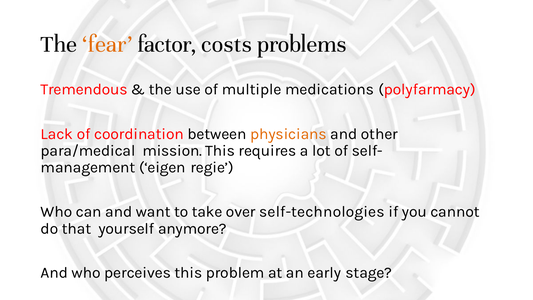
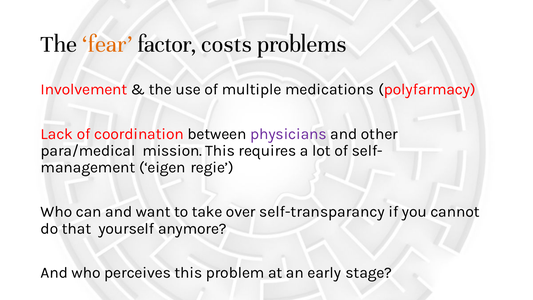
Tremendous: Tremendous -> Involvement
physicians colour: orange -> purple
self-technologies: self-technologies -> self-transparancy
